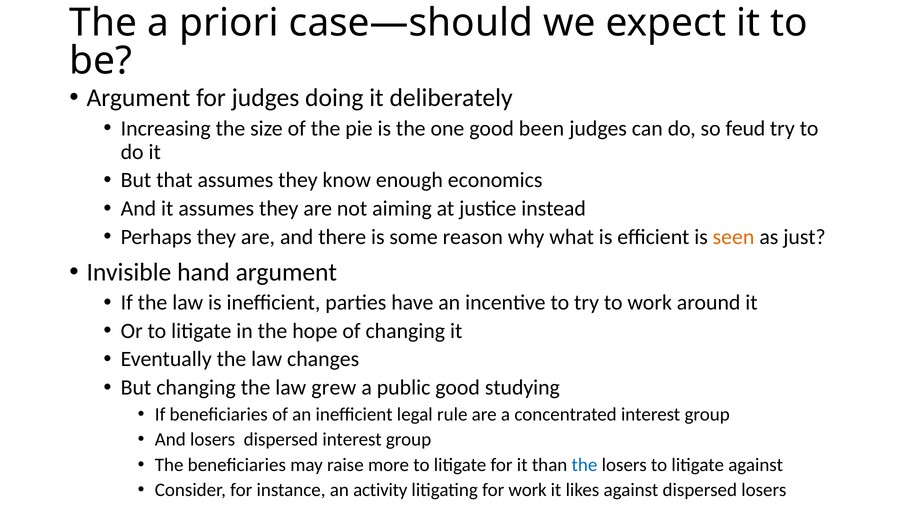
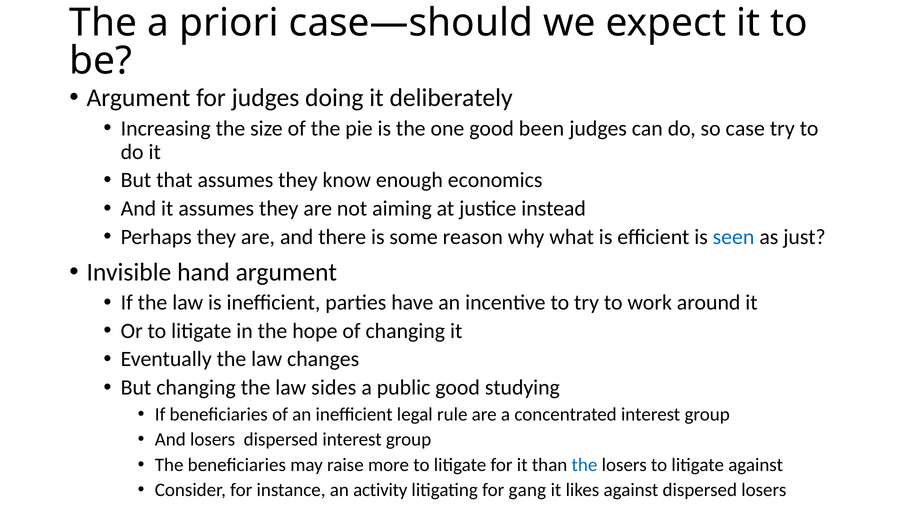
feud: feud -> case
seen colour: orange -> blue
grew: grew -> sides
for work: work -> gang
